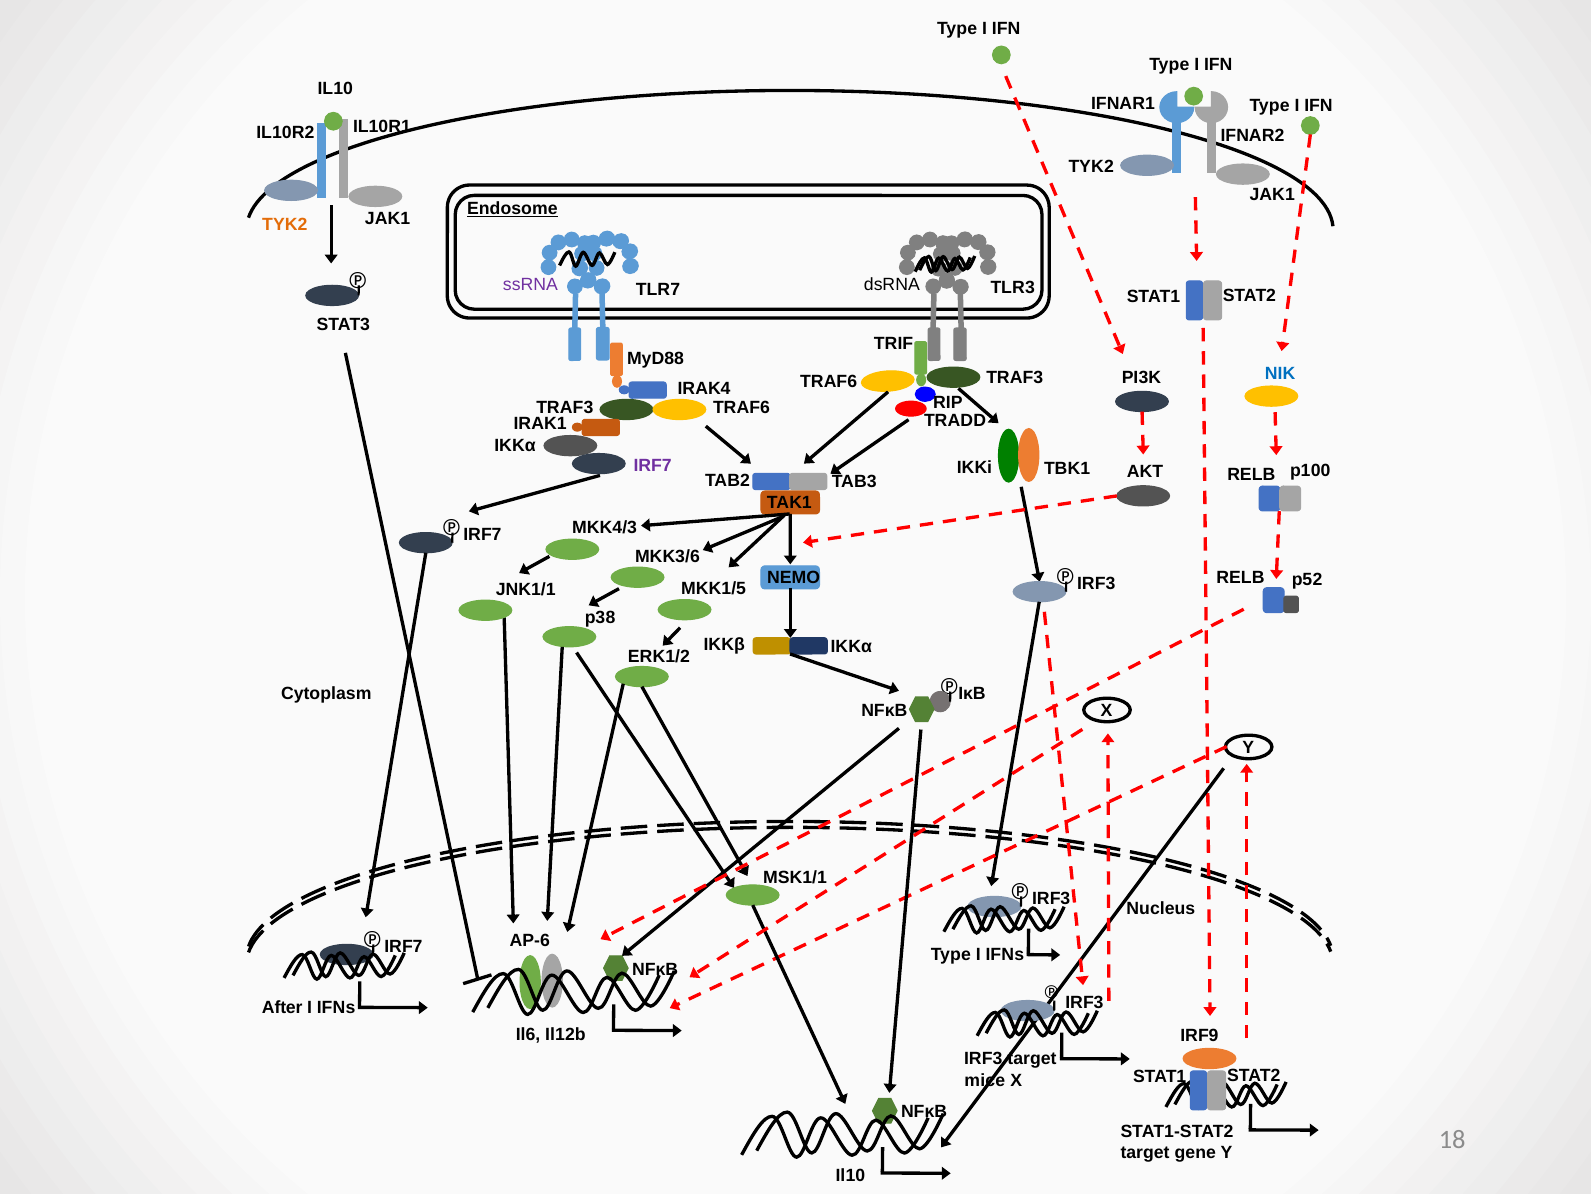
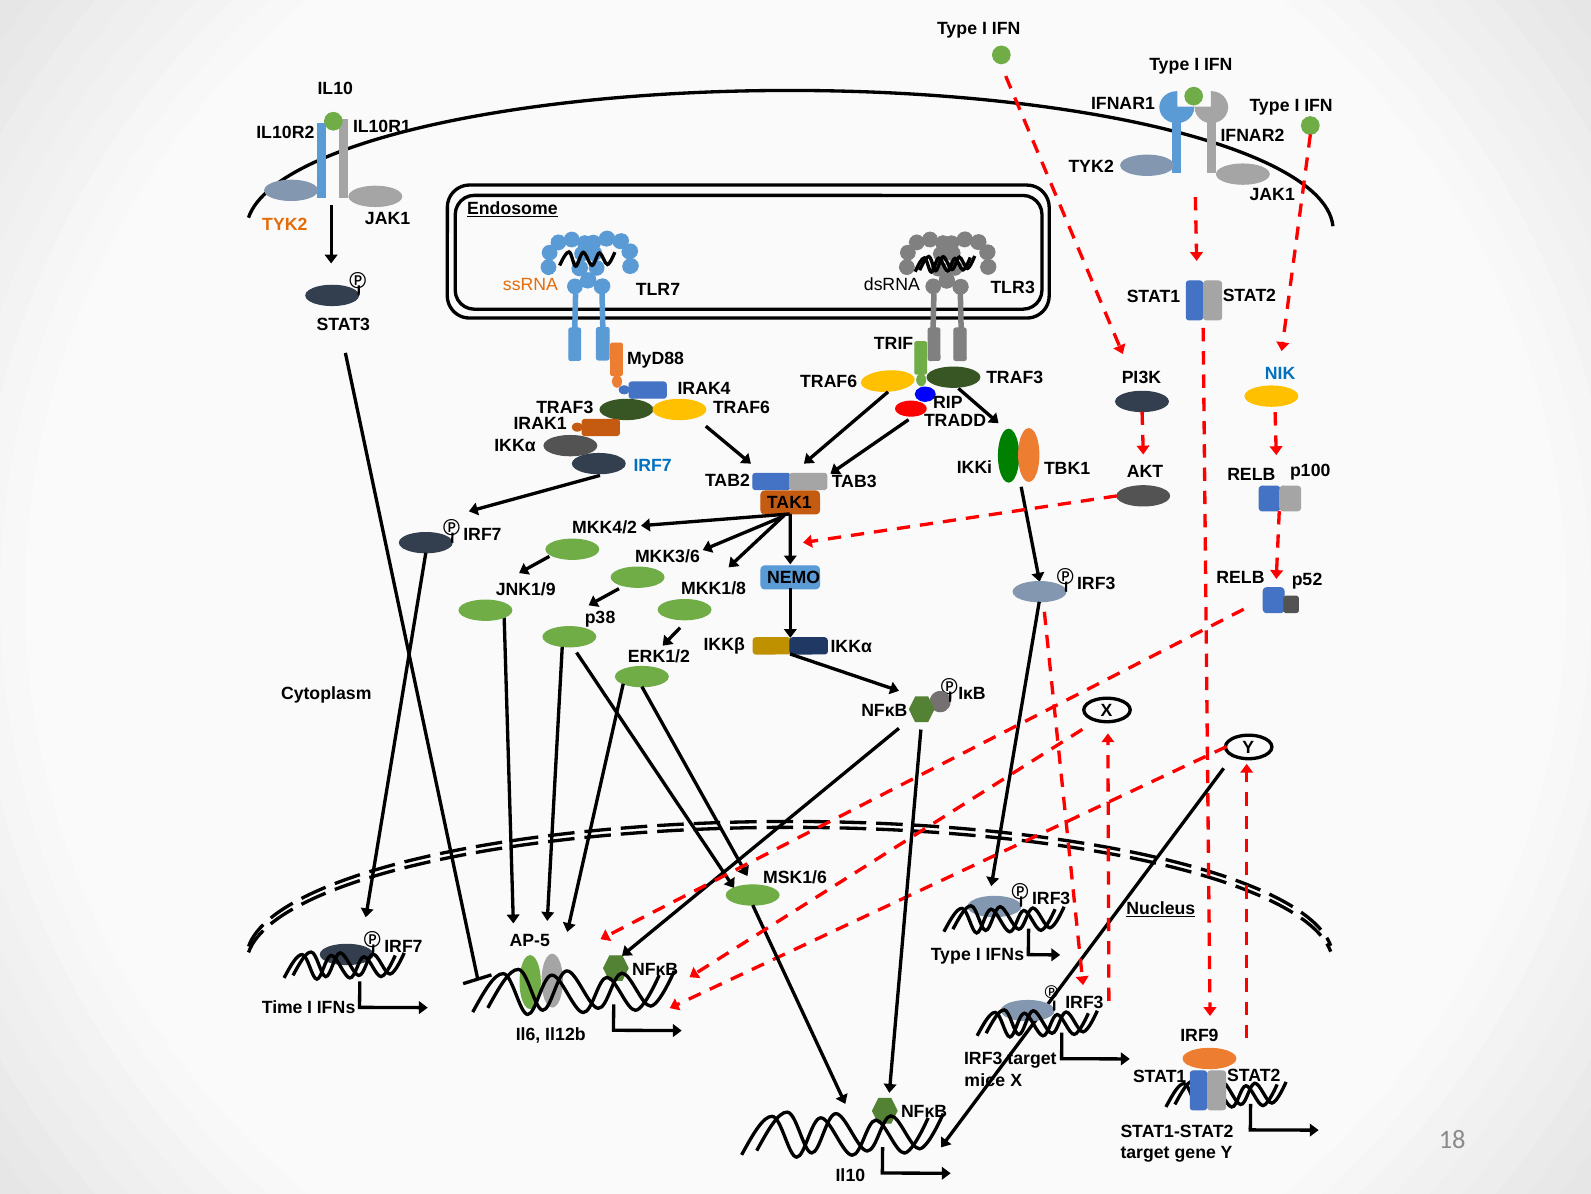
ssRNA colour: purple -> orange
IRF7 at (653, 466) colour: purple -> blue
MKK4/3: MKK4/3 -> MKK4/2
MKK1/5: MKK1/5 -> MKK1/8
JNK1/1: JNK1/1 -> JNK1/9
MSK1/1: MSK1/1 -> MSK1/6
Nucleus underline: none -> present
AP-6: AP-6 -> AP-5
After: After -> Time
